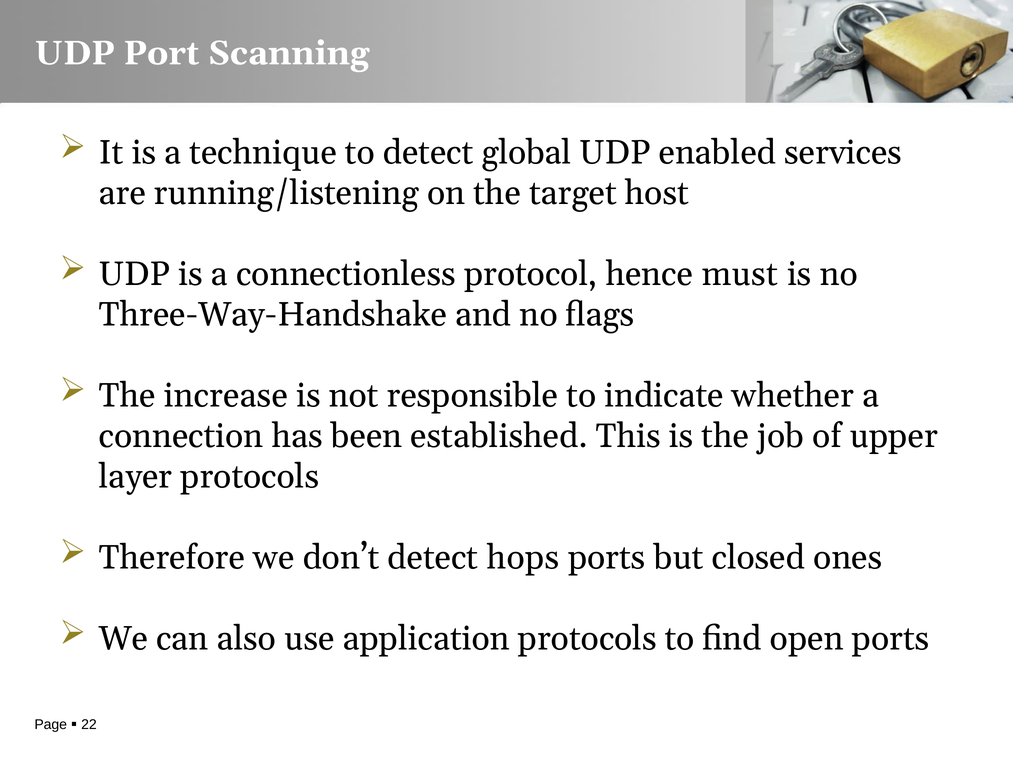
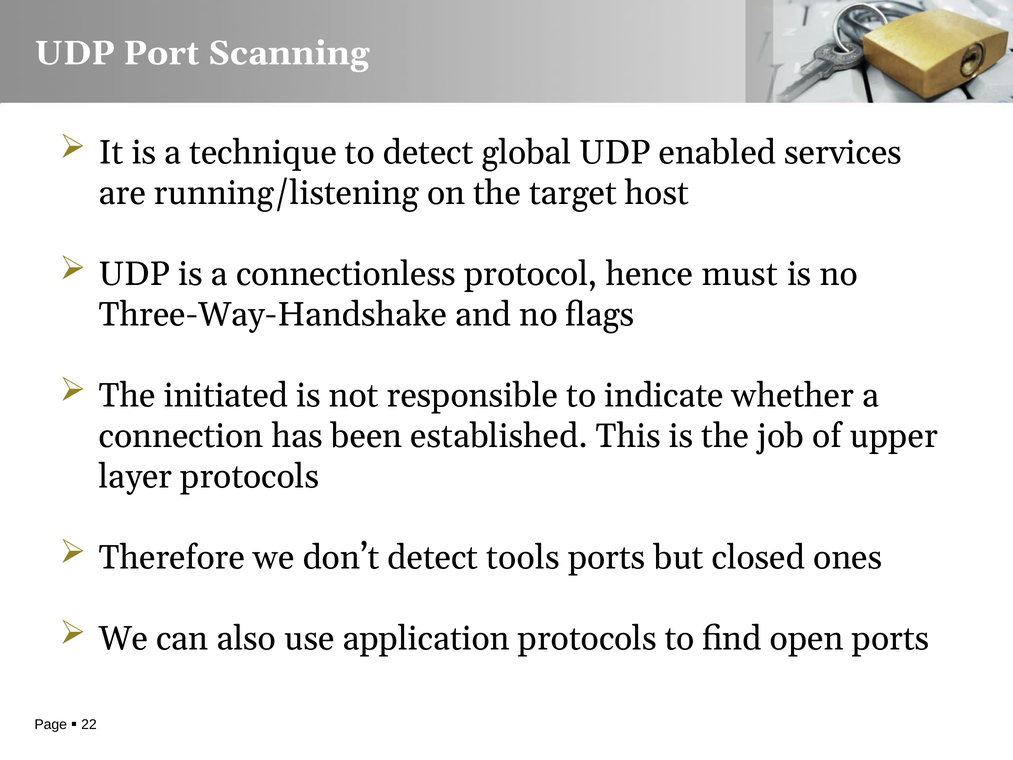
increase: increase -> initiated
hops: hops -> tools
